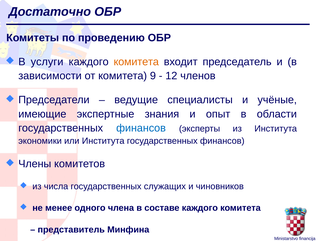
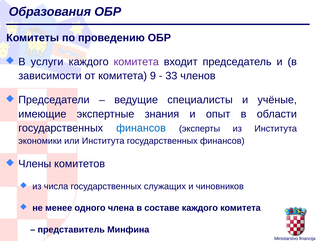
Достаточно: Достаточно -> Образования
комитета at (136, 62) colour: orange -> purple
12: 12 -> 33
